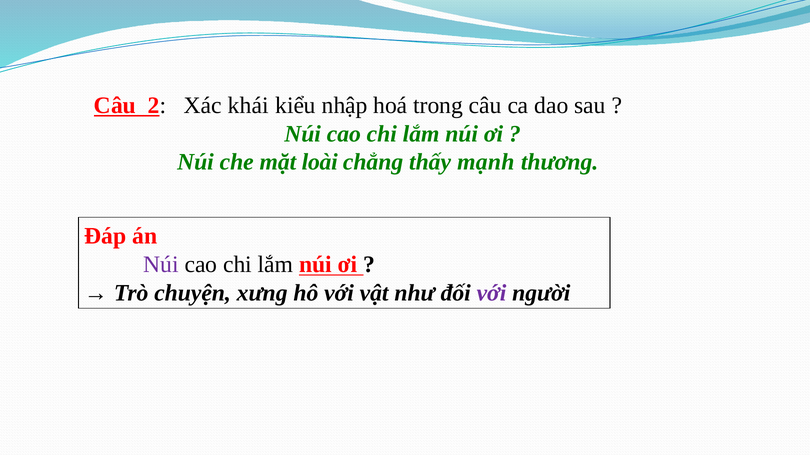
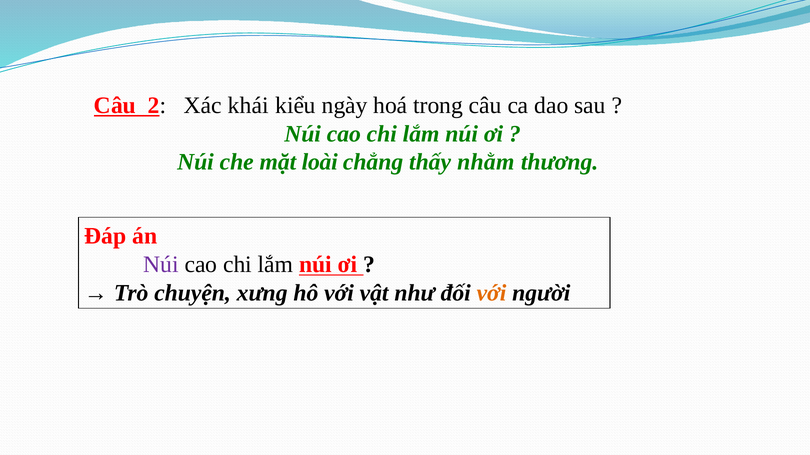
nhập: nhập -> ngày
mạnh: mạnh -> nhằm
với at (491, 293) colour: purple -> orange
